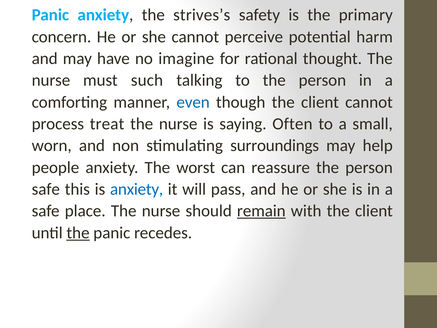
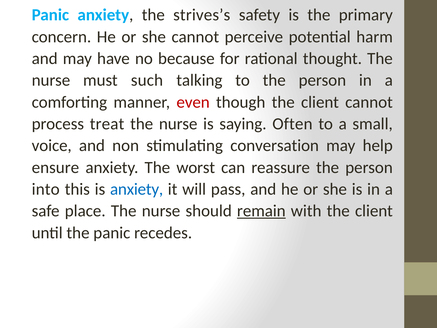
imagine: imagine -> because
even colour: blue -> red
worn: worn -> voice
surroundings: surroundings -> conversation
people: people -> ensure
safe at (46, 189): safe -> into
the at (78, 233) underline: present -> none
